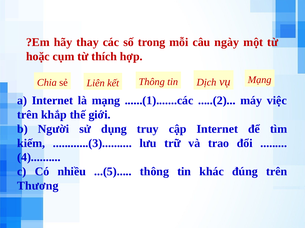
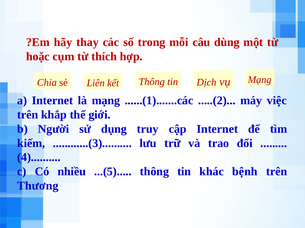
ngày: ngày -> dùng
đúng: đúng -> bệnh
